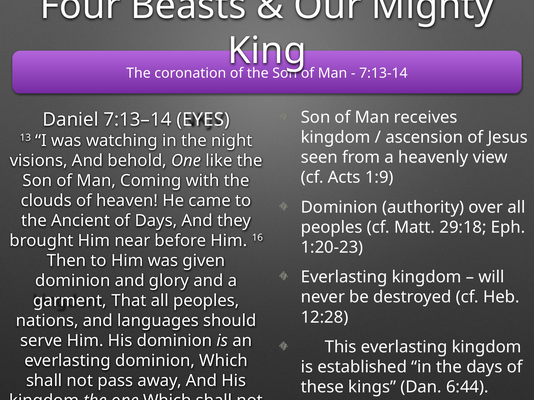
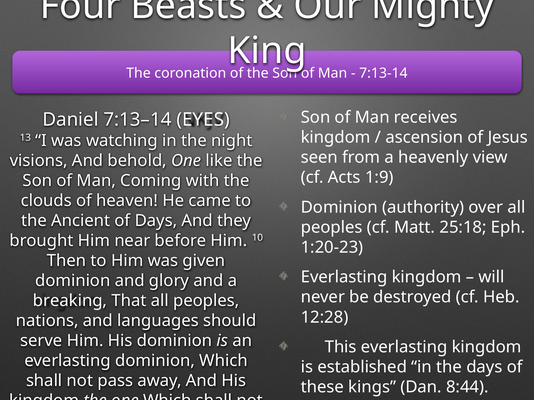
29:18: 29:18 -> 25:18
16: 16 -> 10
garment: garment -> breaking
6:44: 6:44 -> 8:44
